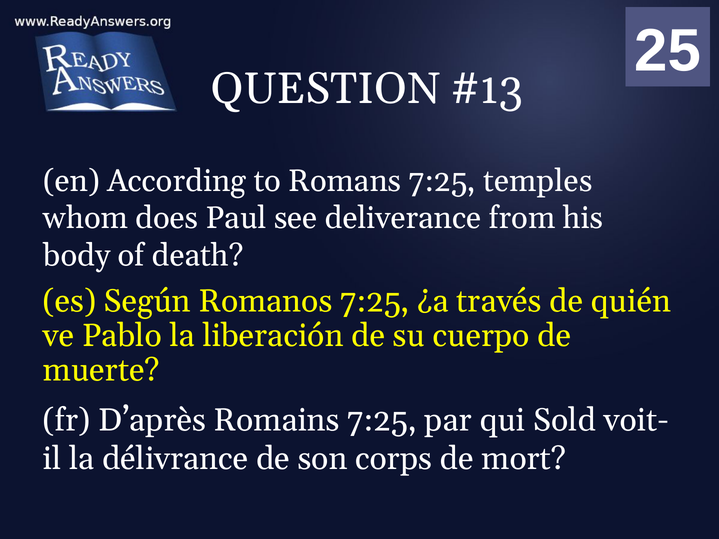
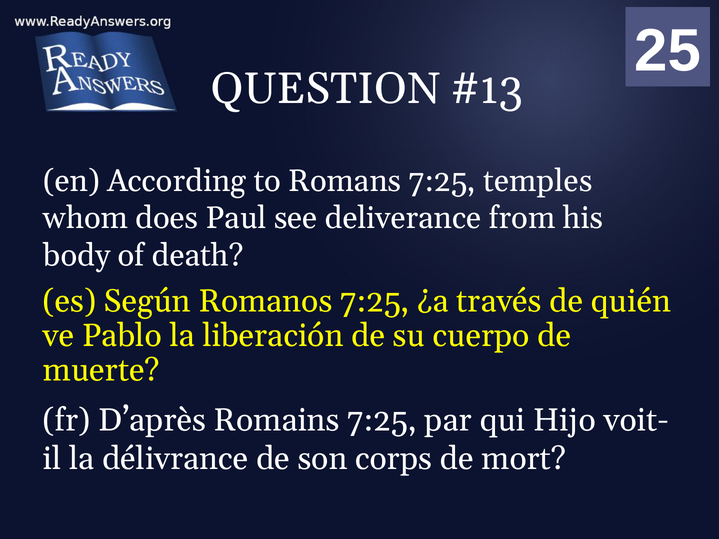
Sold: Sold -> Hijo
